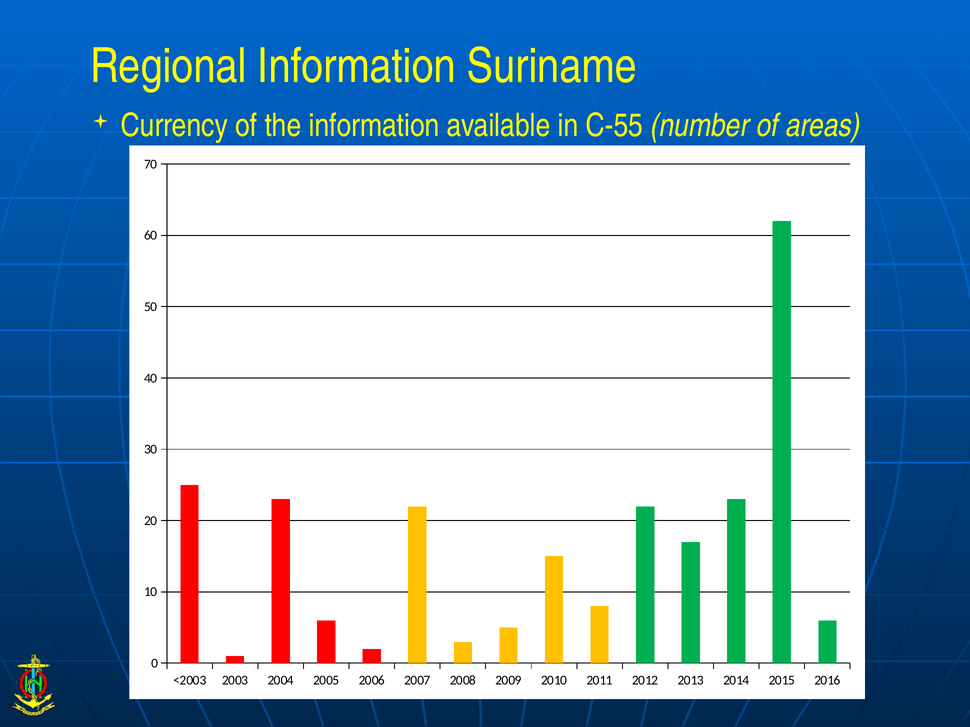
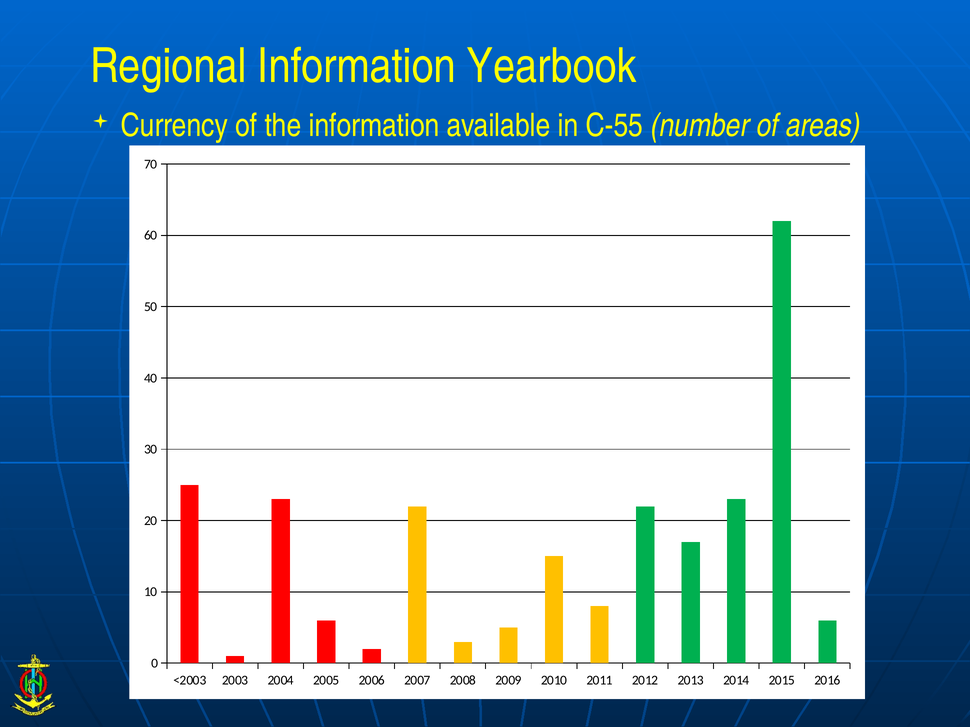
Suriname: Suriname -> Yearbook
